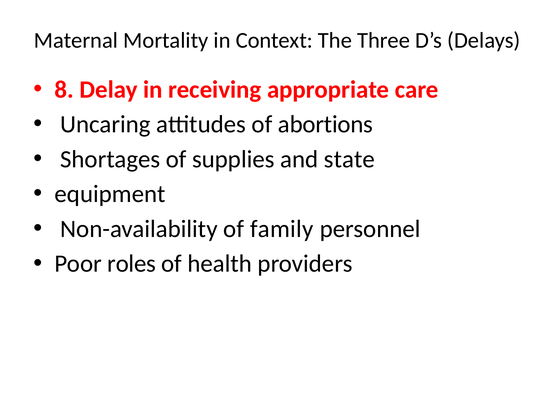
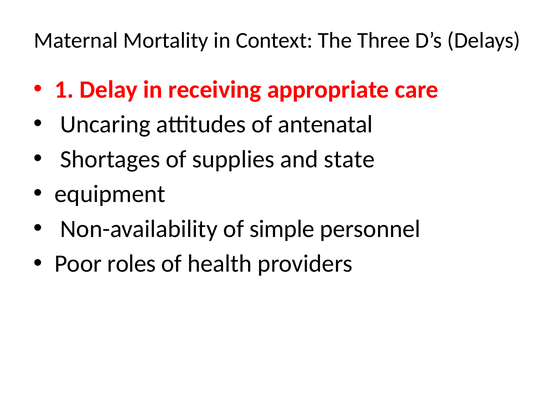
8: 8 -> 1
abortions: abortions -> antenatal
family: family -> simple
